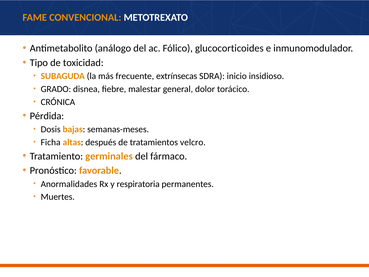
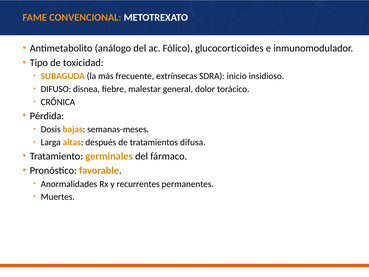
GRADO: GRADO -> DIFUSO
Ficha: Ficha -> Larga
velcro: velcro -> difusa
respiratoria: respiratoria -> recurrentes
